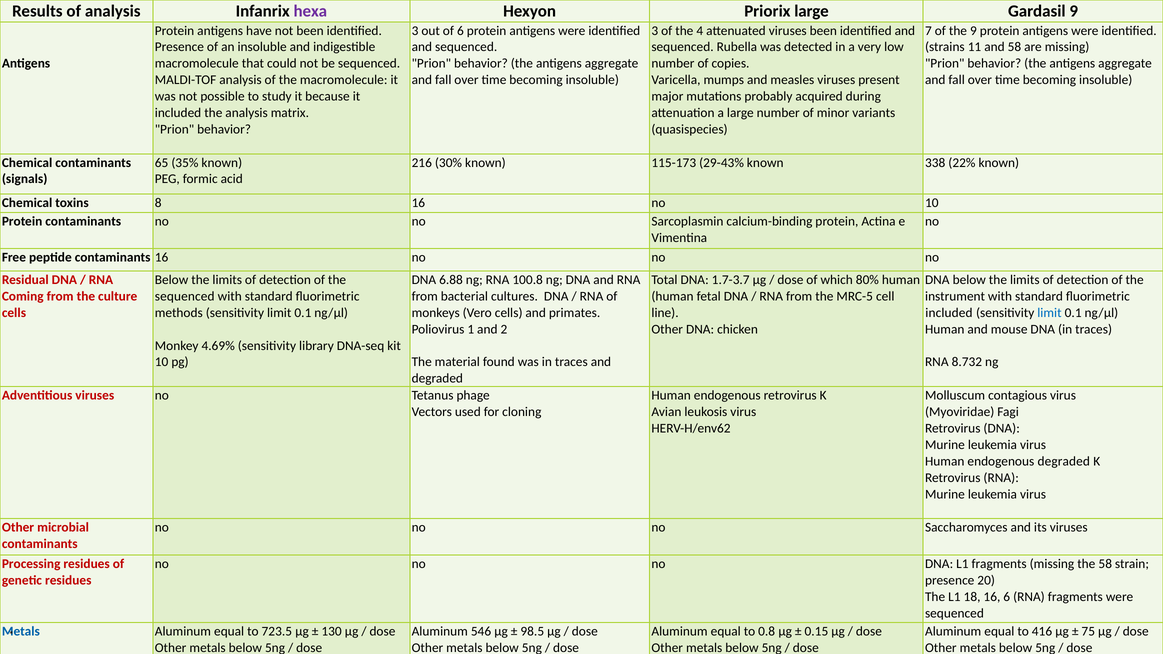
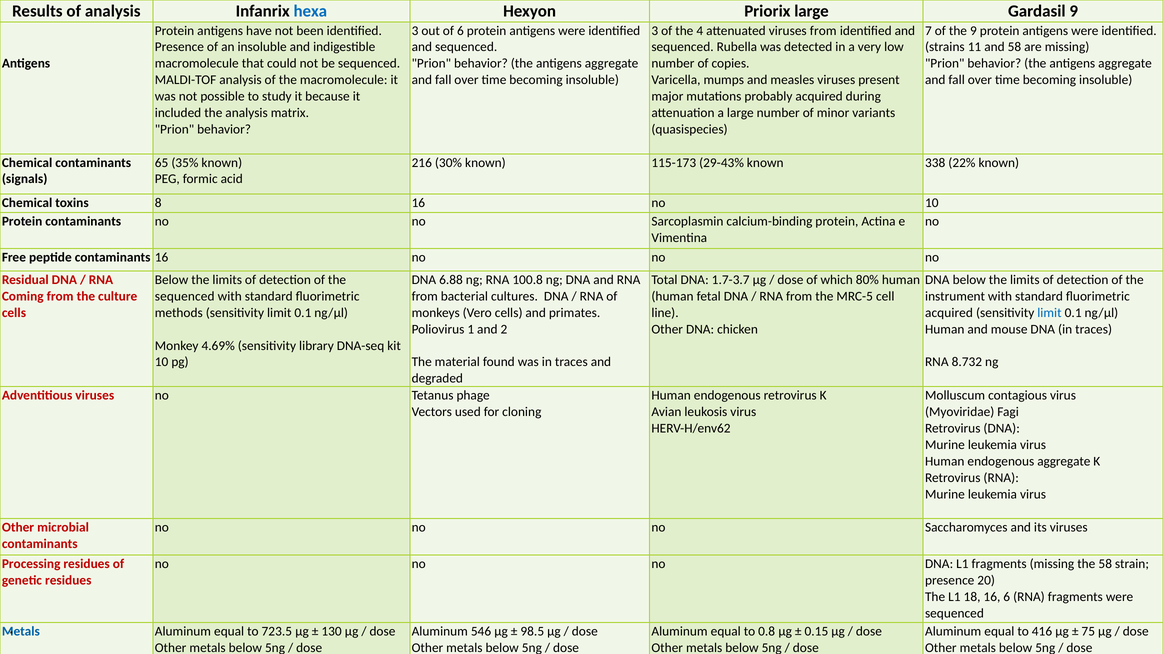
hexa colour: purple -> blue
viruses been: been -> from
included at (949, 313): included -> acquired
endogenous degraded: degraded -> aggregate
